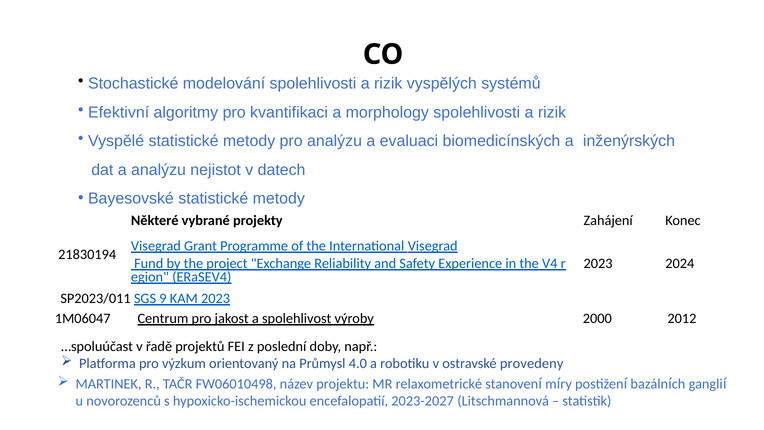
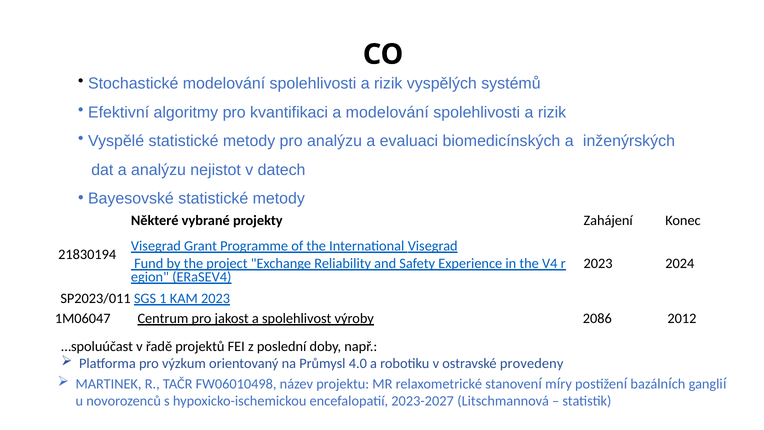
a morphology: morphology -> modelování
9: 9 -> 1
2000: 2000 -> 2086
